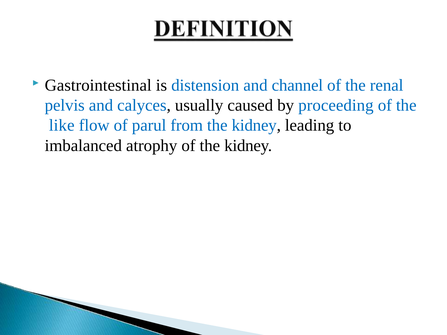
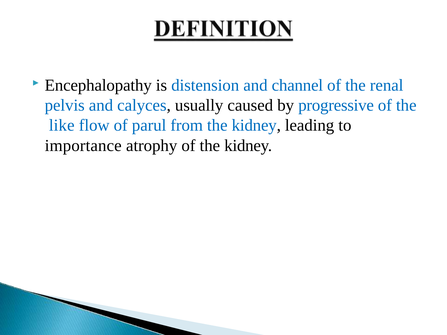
Gastrointestinal: Gastrointestinal -> Encephalopathy
proceeding: proceeding -> progressive
imbalanced: imbalanced -> importance
